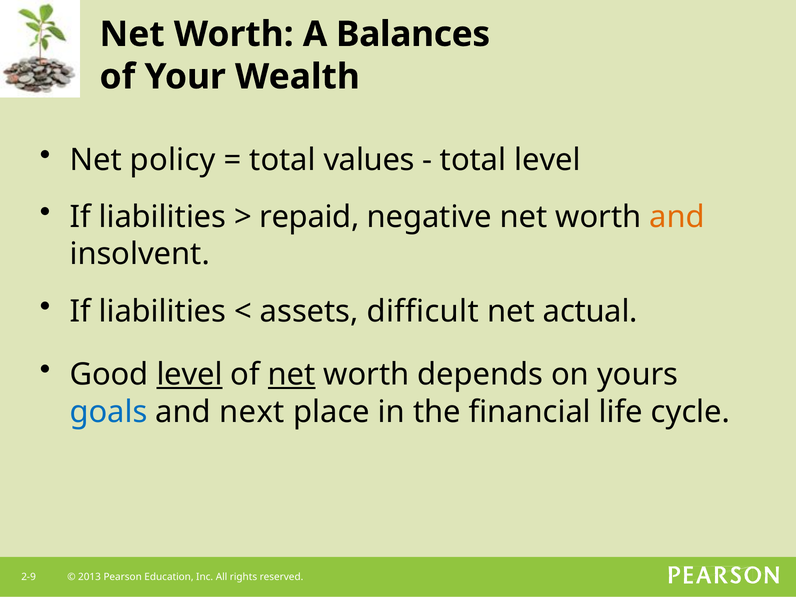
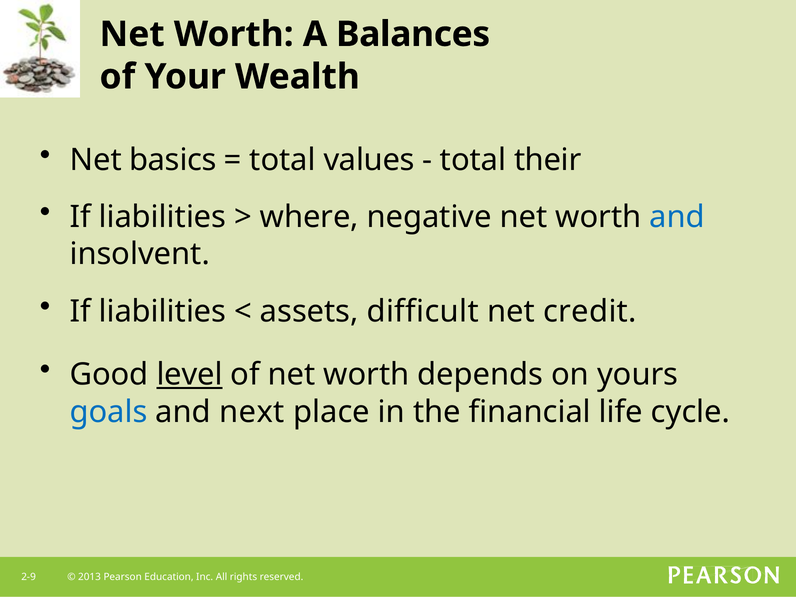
policy: policy -> basics
total level: level -> their
repaid: repaid -> where
and at (677, 217) colour: orange -> blue
actual: actual -> credit
net at (292, 375) underline: present -> none
